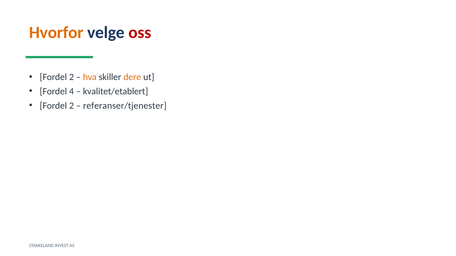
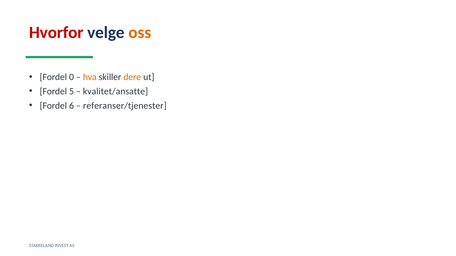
Hvorfor colour: orange -> red
oss colour: red -> orange
2 at (72, 77): 2 -> 0
4: 4 -> 5
kvalitet/etablert: kvalitet/etablert -> kvalitet/ansatte
2 at (72, 106): 2 -> 6
